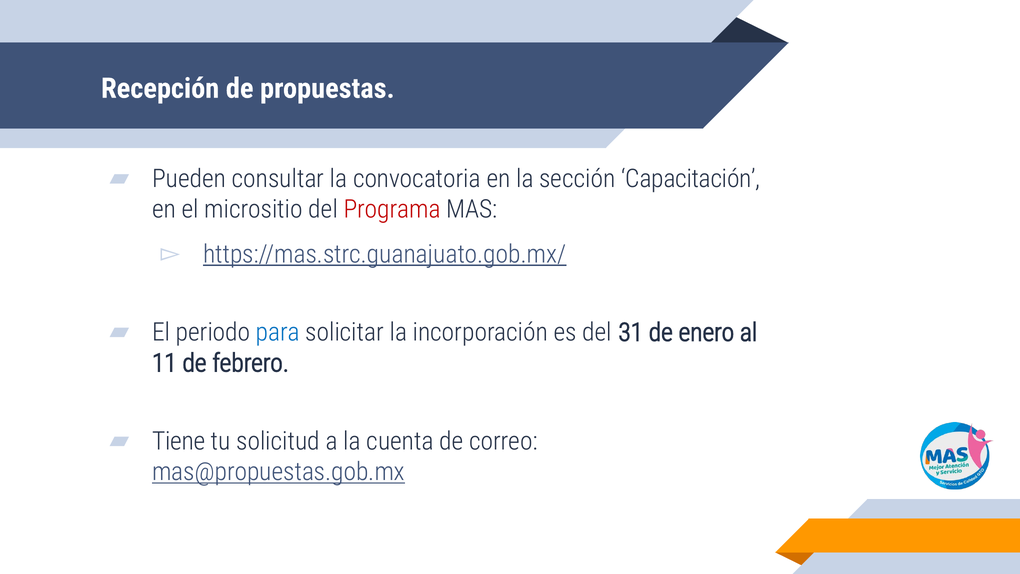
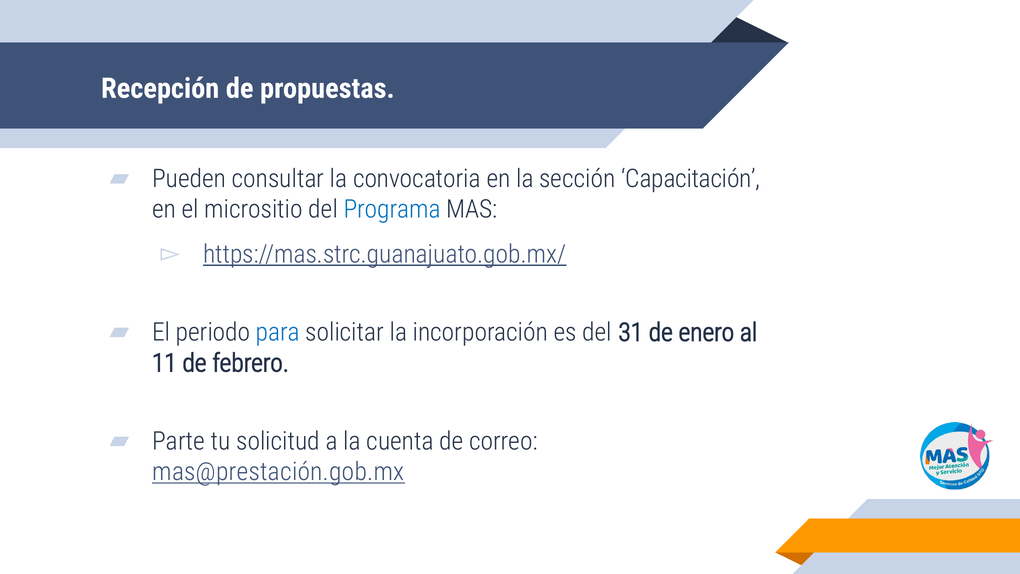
Programa colour: red -> blue
Tiene: Tiene -> Parte
mas@propuestas.gob.mx: mas@propuestas.gob.mx -> mas@prestación.gob.mx
